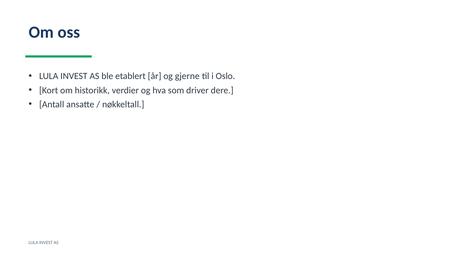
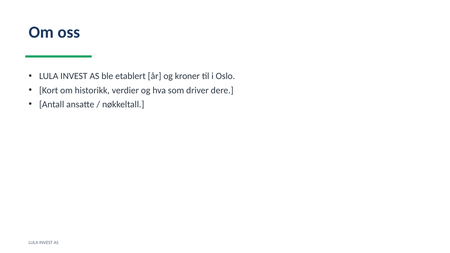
gjerne: gjerne -> kroner
